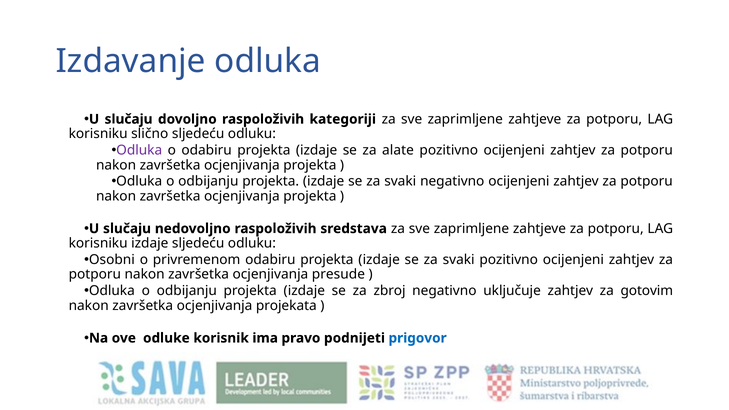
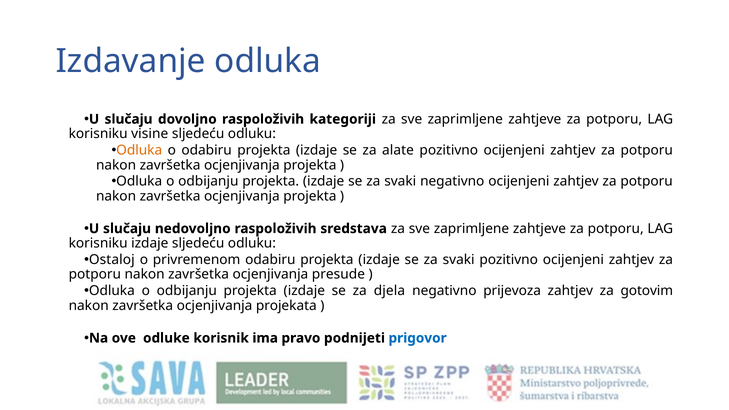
slično: slično -> visine
Odluka at (139, 150) colour: purple -> orange
Osobni: Osobni -> Ostaloj
zbroj: zbroj -> djela
uključuje: uključuje -> prijevoza
